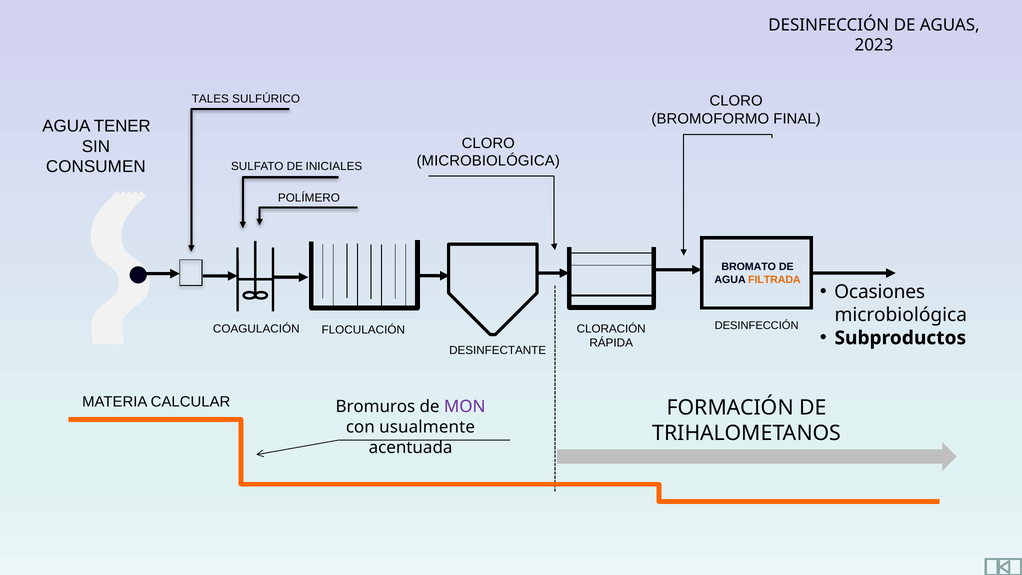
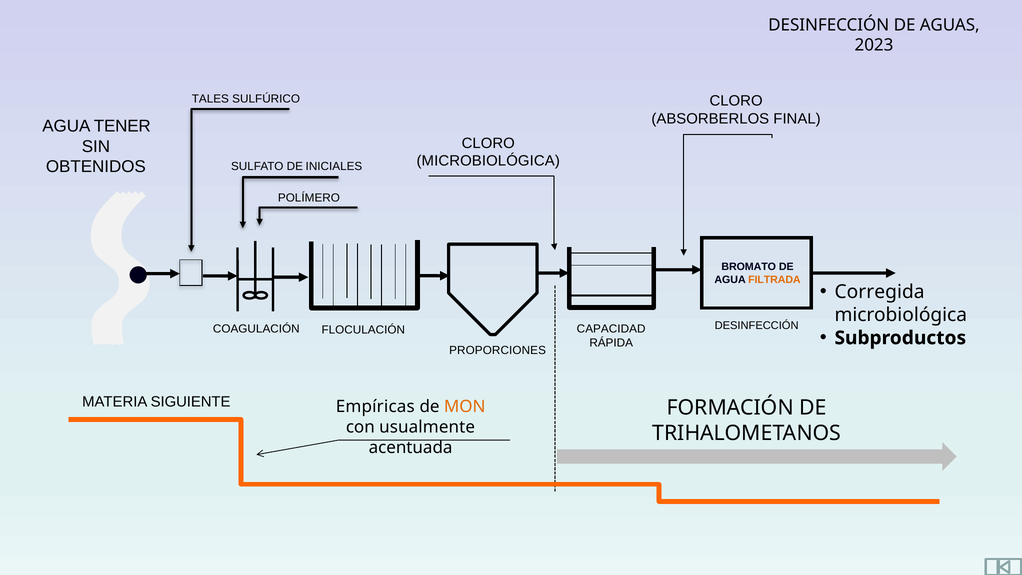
BROMOFORMO: BROMOFORMO -> ABSORBERLOS
CONSUMEN: CONSUMEN -> OBTENIDOS
Ocasiones: Ocasiones -> Corregida
CLORACIÓN: CLORACIÓN -> CAPACIDAD
DESINFECTANTE: DESINFECTANTE -> PROPORCIONES
CALCULAR: CALCULAR -> SIGUIENTE
Bromuros: Bromuros -> Empíricas
MON colour: purple -> orange
